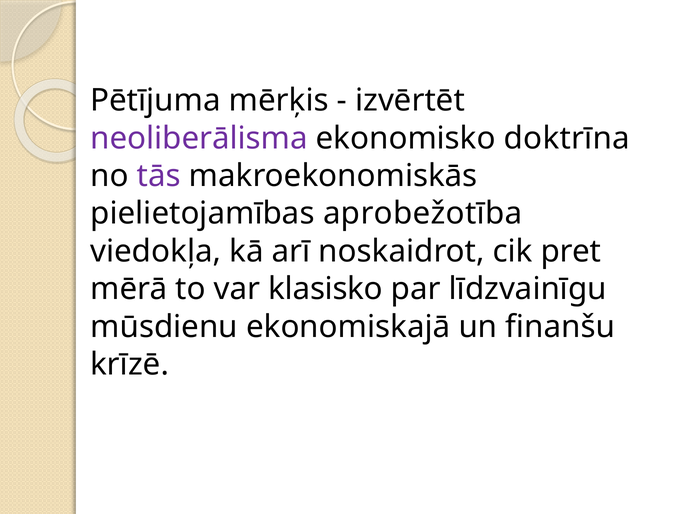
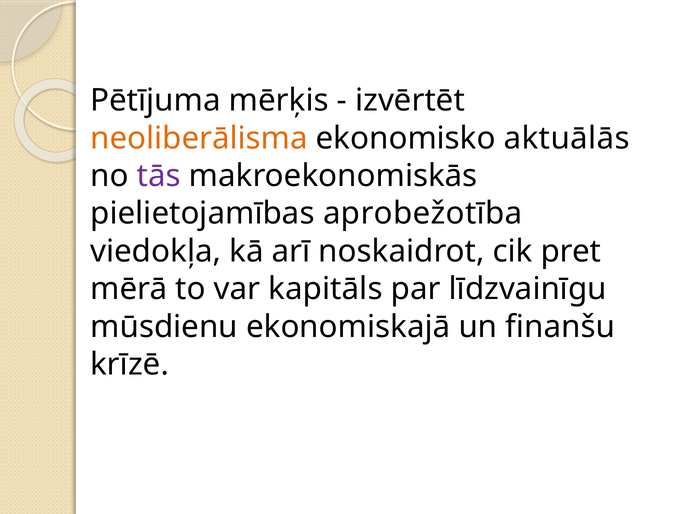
neoliberālisma colour: purple -> orange
doktrīna: doktrīna -> aktuālās
klasisko: klasisko -> kapitāls
